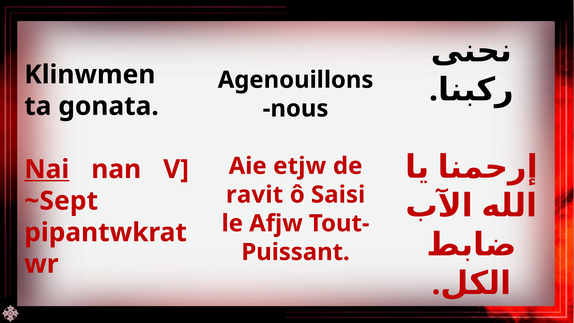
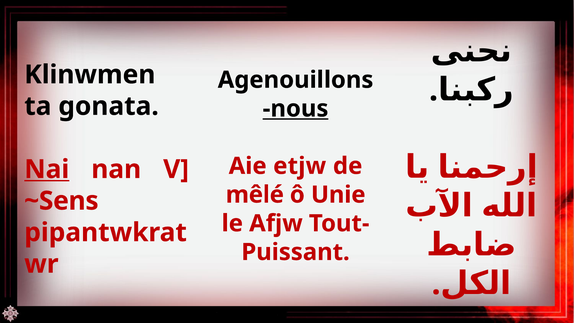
nous underline: none -> present
ravit: ravit -> mêlé
Saisi: Saisi -> Unie
~Sept: ~Sept -> ~Sens
